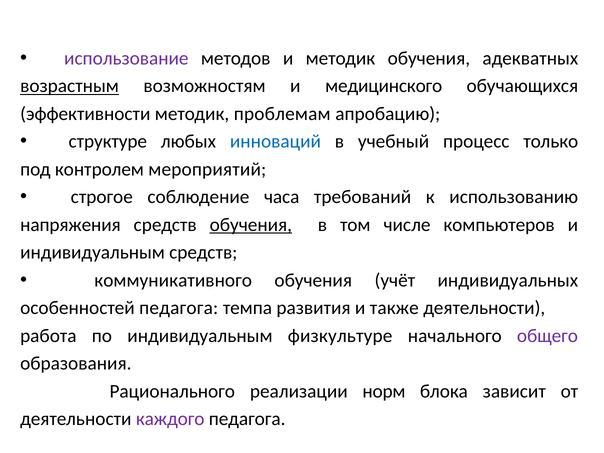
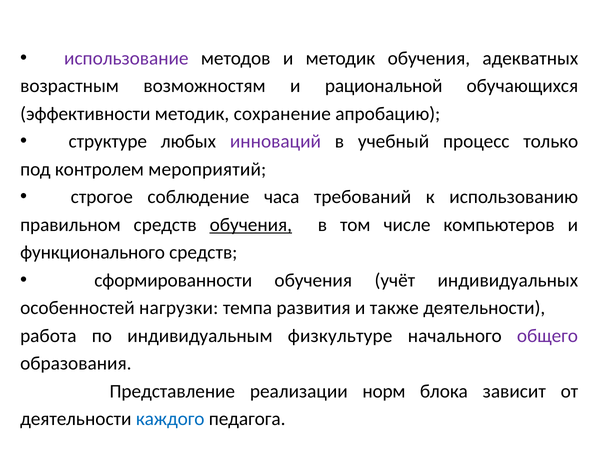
возрастным underline: present -> none
медицинского: медицинского -> рациональной
проблемам: проблемам -> сохранение
инноваций colour: blue -> purple
напряжения: напряжения -> правильном
индивидуальным at (93, 253): индивидуальным -> функционального
коммуникативного: коммуникативного -> сформированности
особенностей педагога: педагога -> нагрузки
Рационального: Рационального -> Представление
каждого colour: purple -> blue
